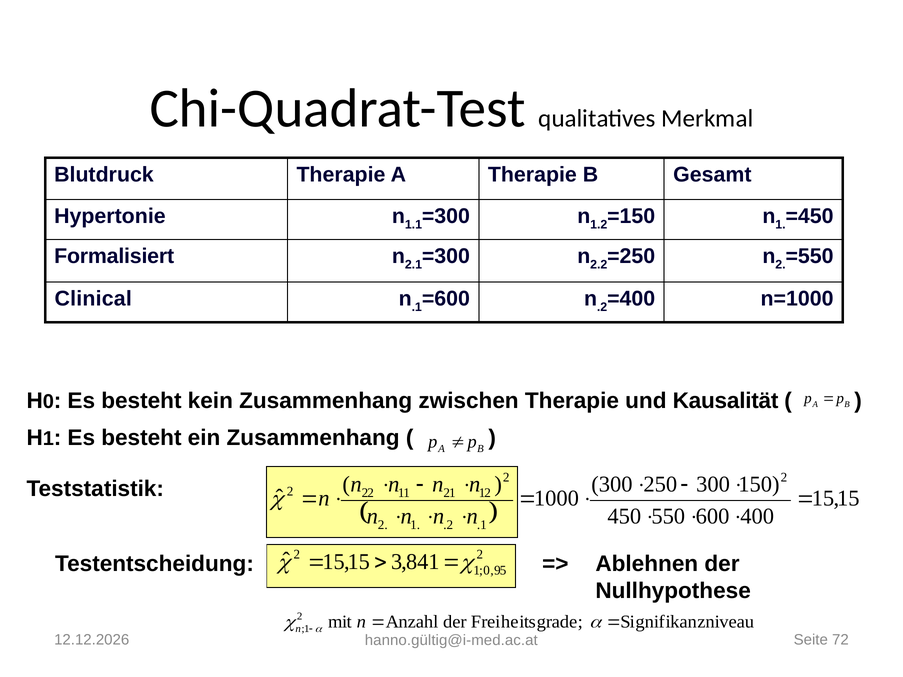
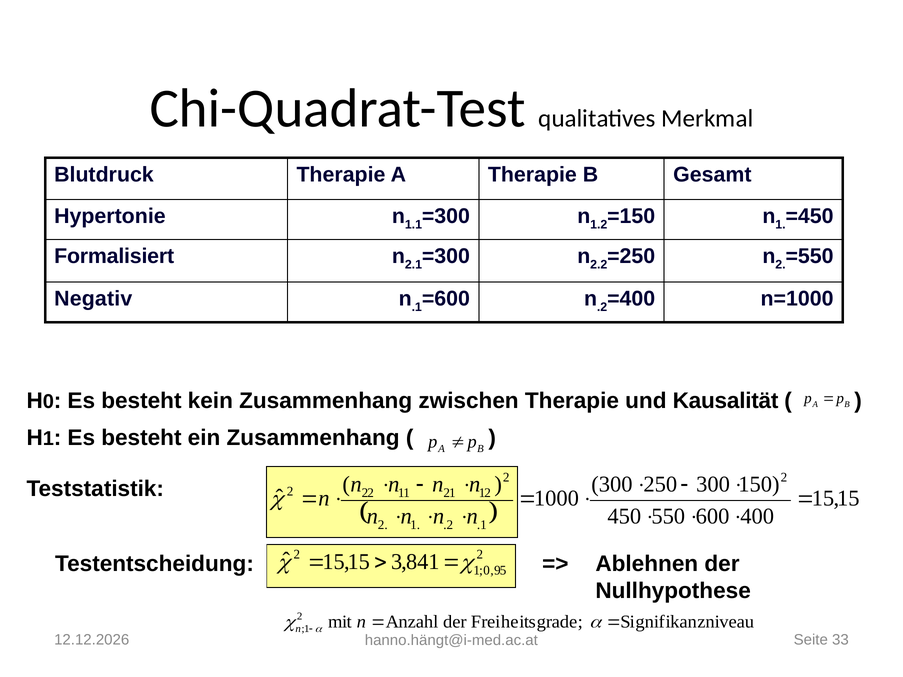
Clinical: Clinical -> Negativ
hanno.gültig@i-med.ac.at: hanno.gültig@i-med.ac.at -> hanno.hängt@i-med.ac.at
72: 72 -> 33
